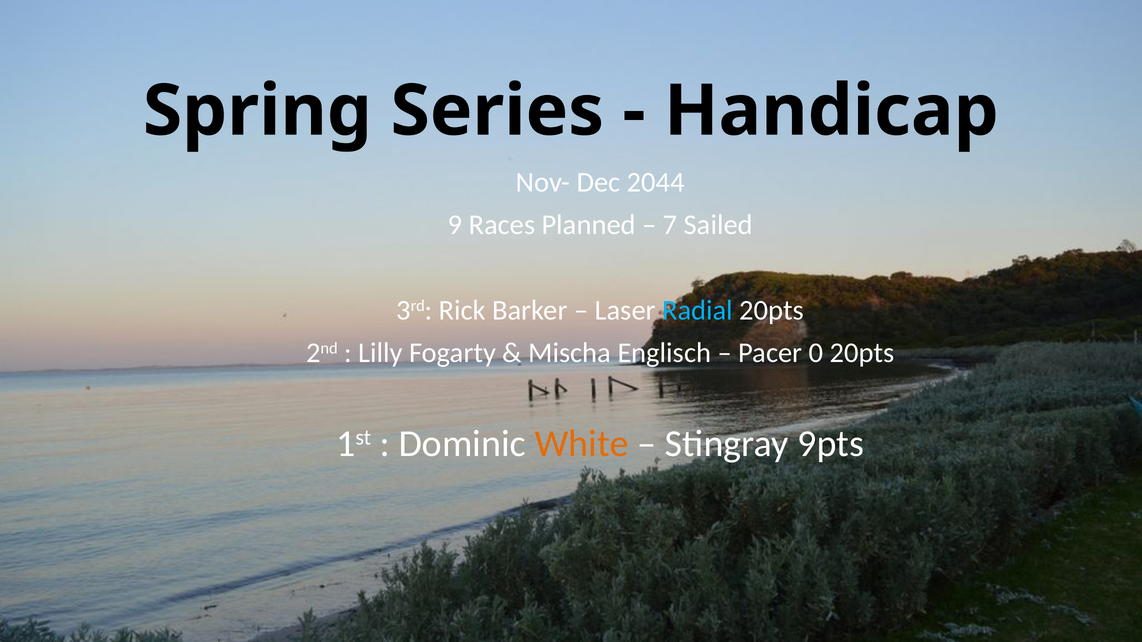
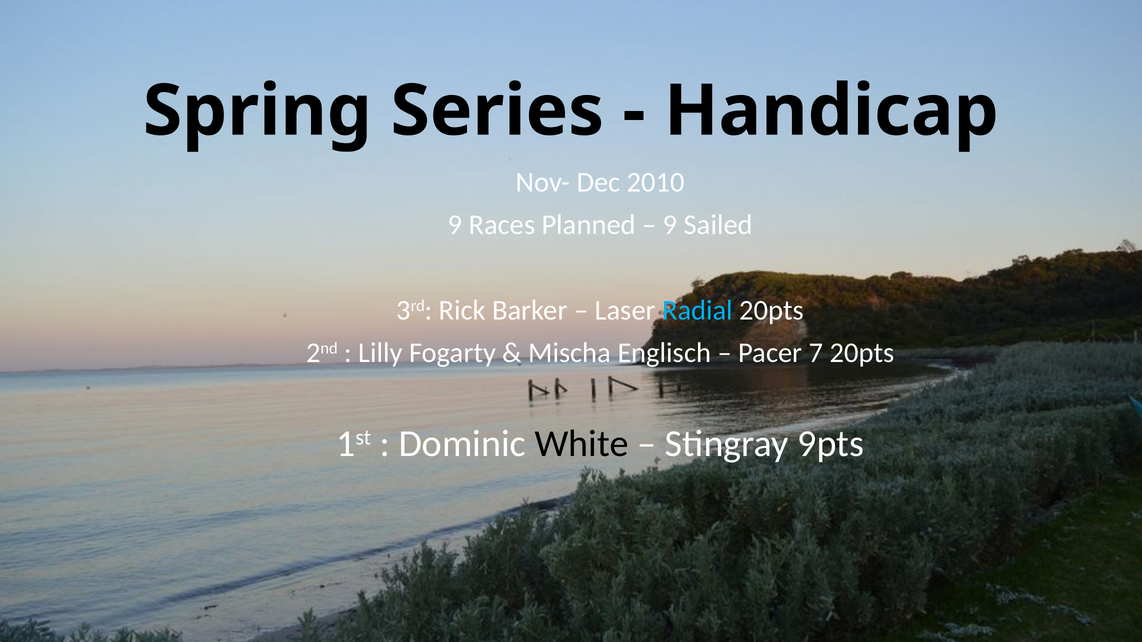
2044: 2044 -> 2010
7 at (670, 225): 7 -> 9
0: 0 -> 7
White colour: orange -> black
